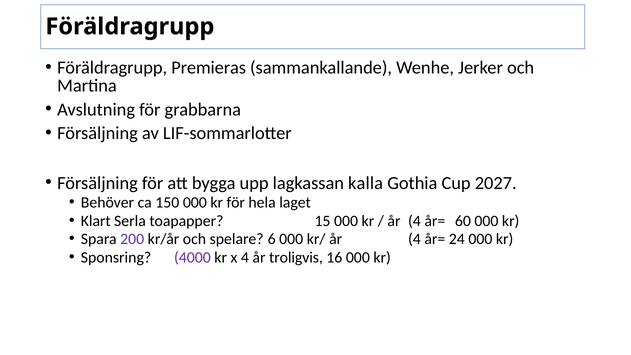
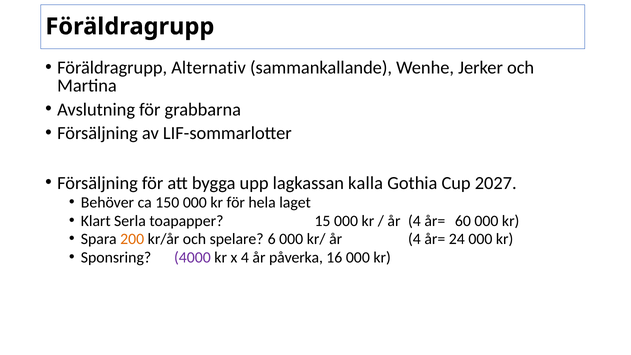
Premieras: Premieras -> Alternativ
200 colour: purple -> orange
troligvis: troligvis -> påverka
